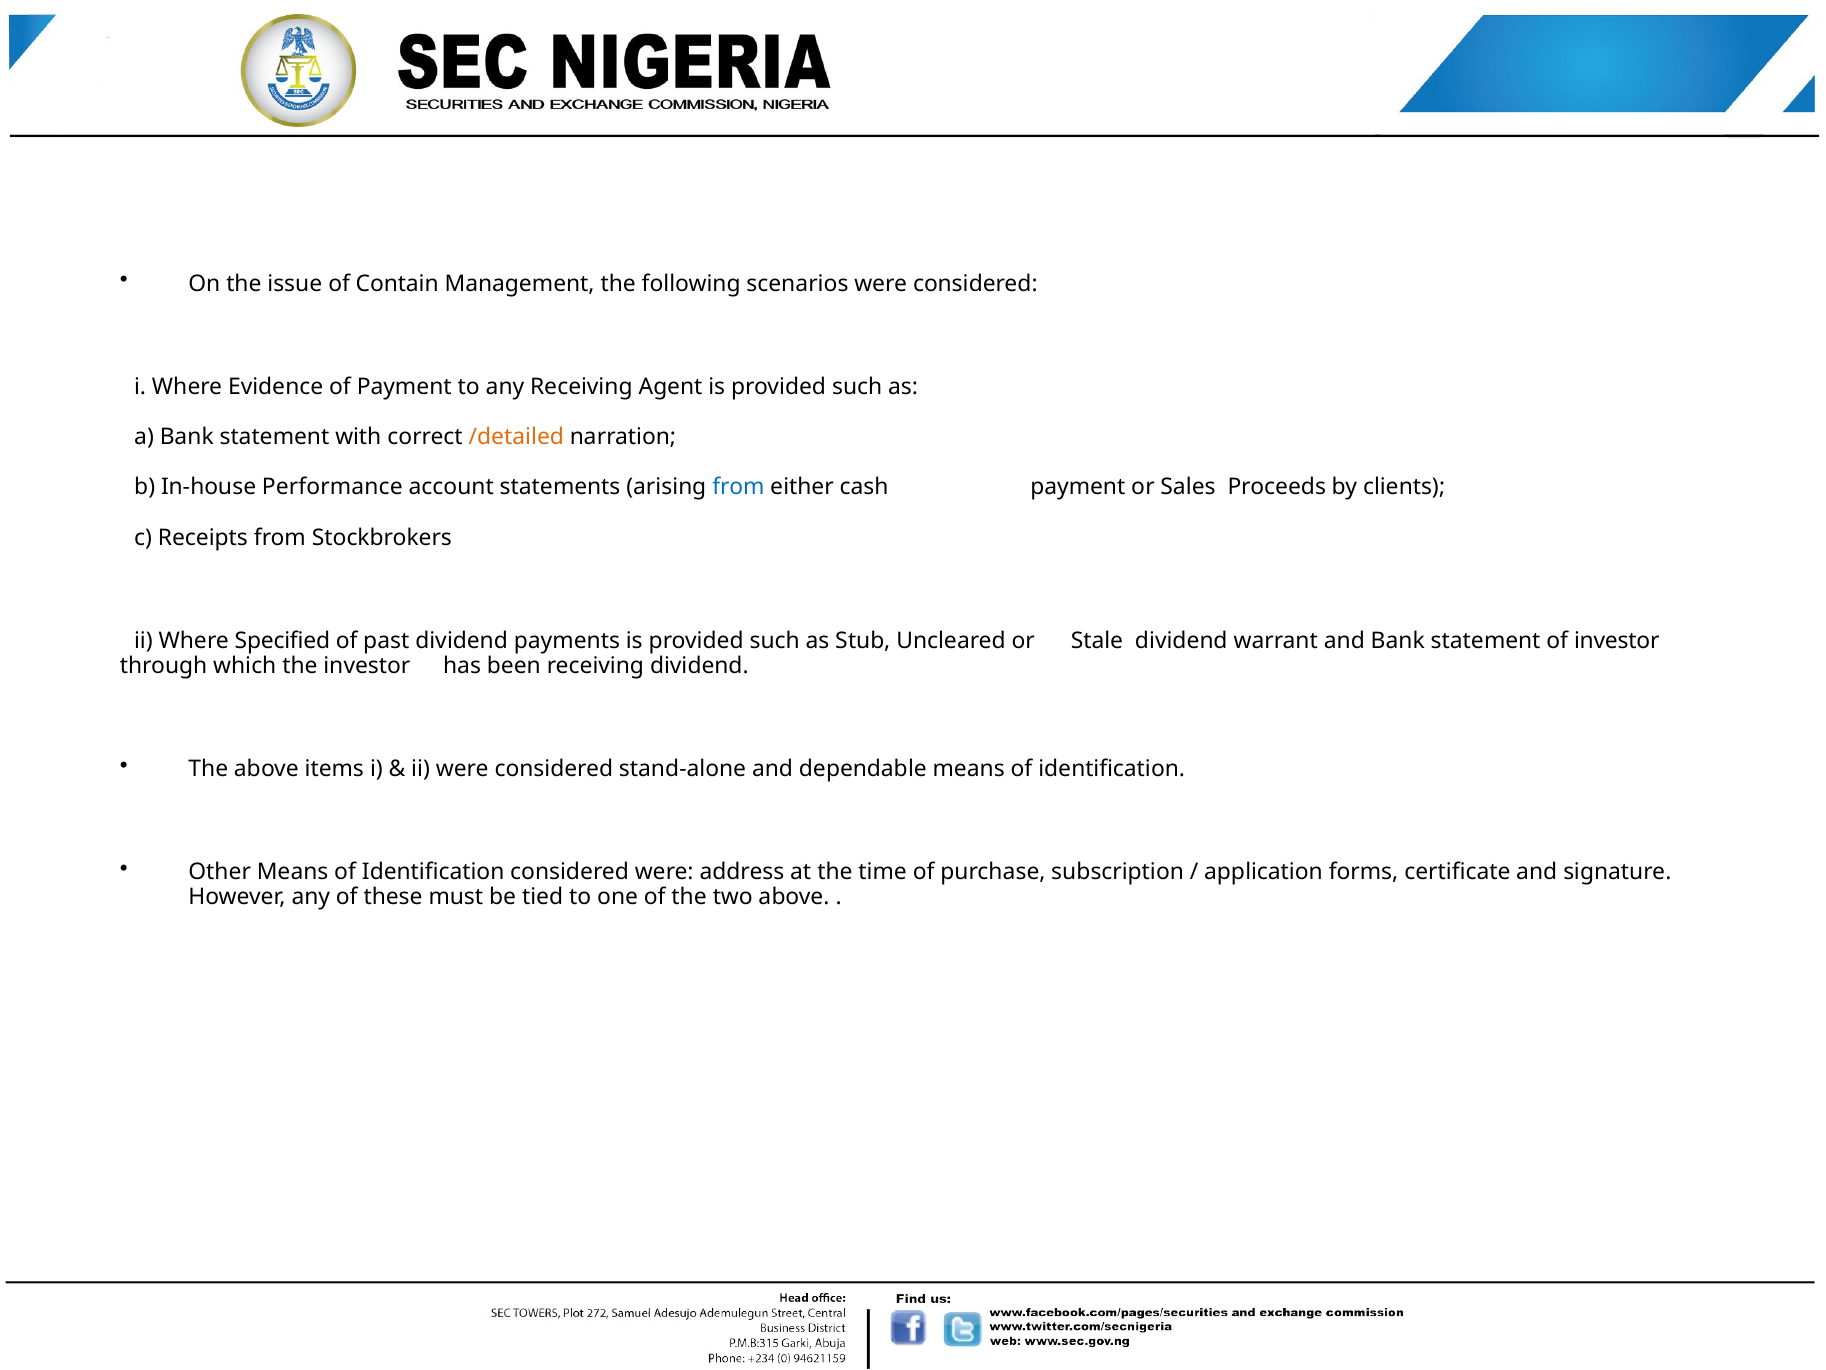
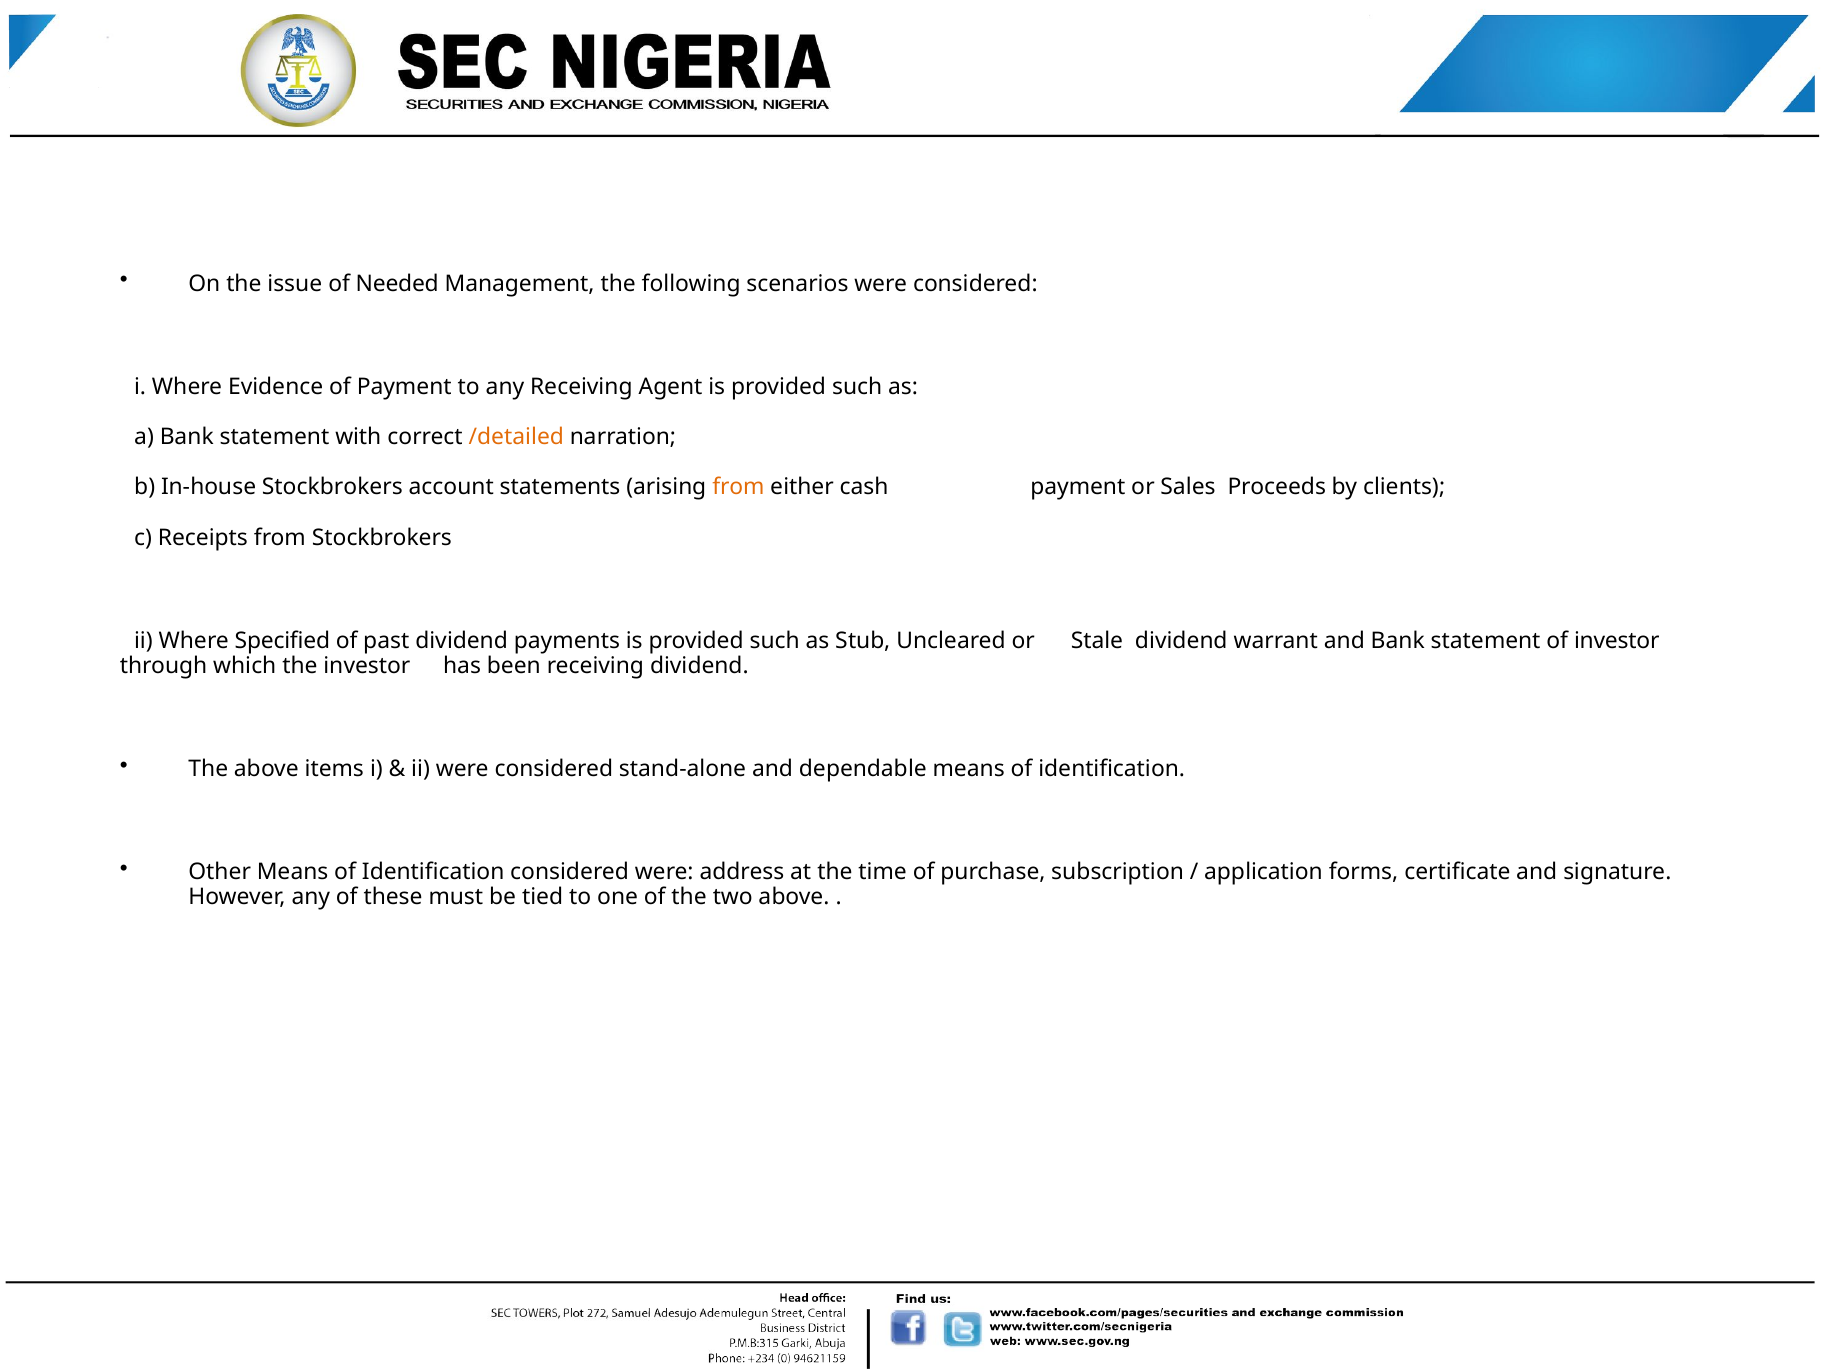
Contain: Contain -> Needed
In-house Performance: Performance -> Stockbrokers
from at (738, 487) colour: blue -> orange
